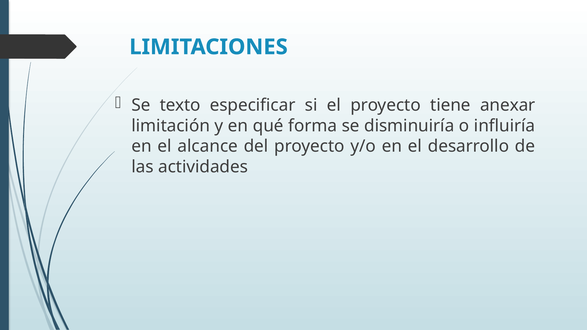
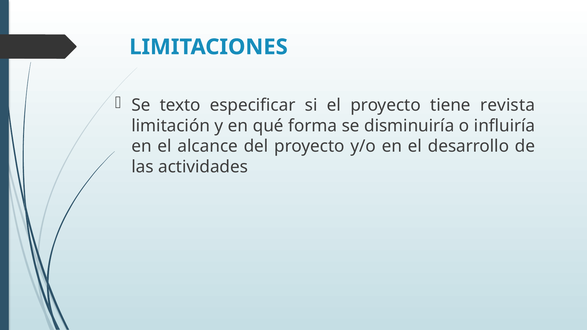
anexar: anexar -> revista
